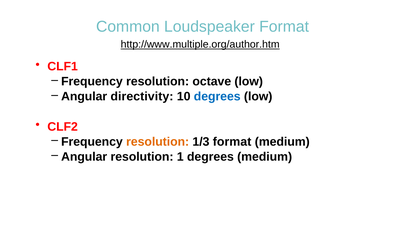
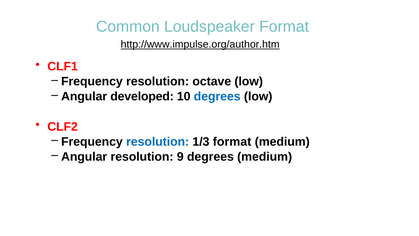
http://www.multiple.org/author.htm: http://www.multiple.org/author.htm -> http://www.impulse.org/author.htm
directivity: directivity -> developed
resolution at (158, 141) colour: orange -> blue
1: 1 -> 9
